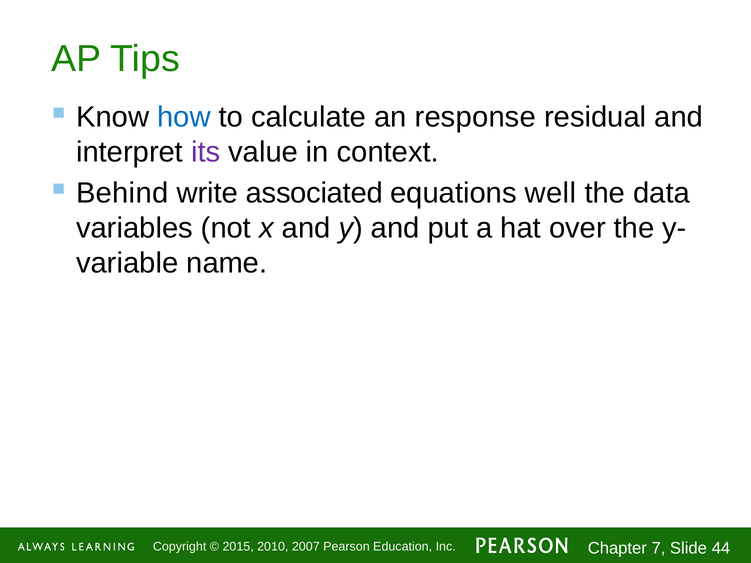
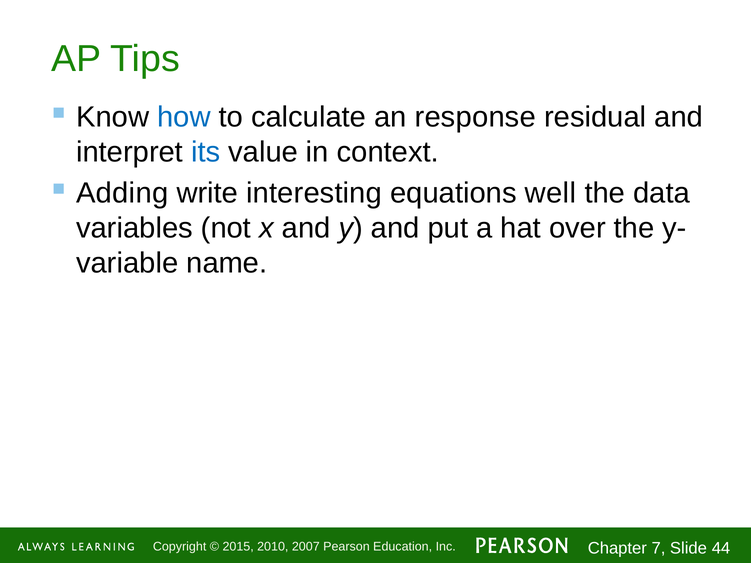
its colour: purple -> blue
Behind: Behind -> Adding
associated: associated -> interesting
